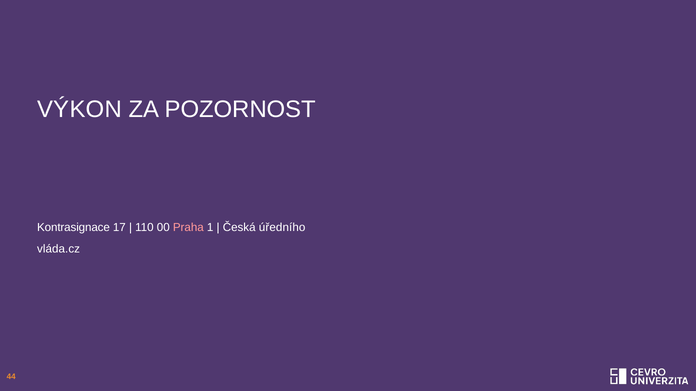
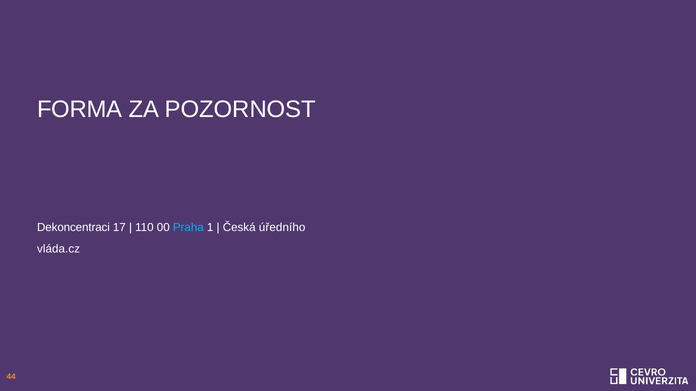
VÝKON: VÝKON -> FORMA
Kontrasignace: Kontrasignace -> Dekoncentraci
Praha colour: pink -> light blue
